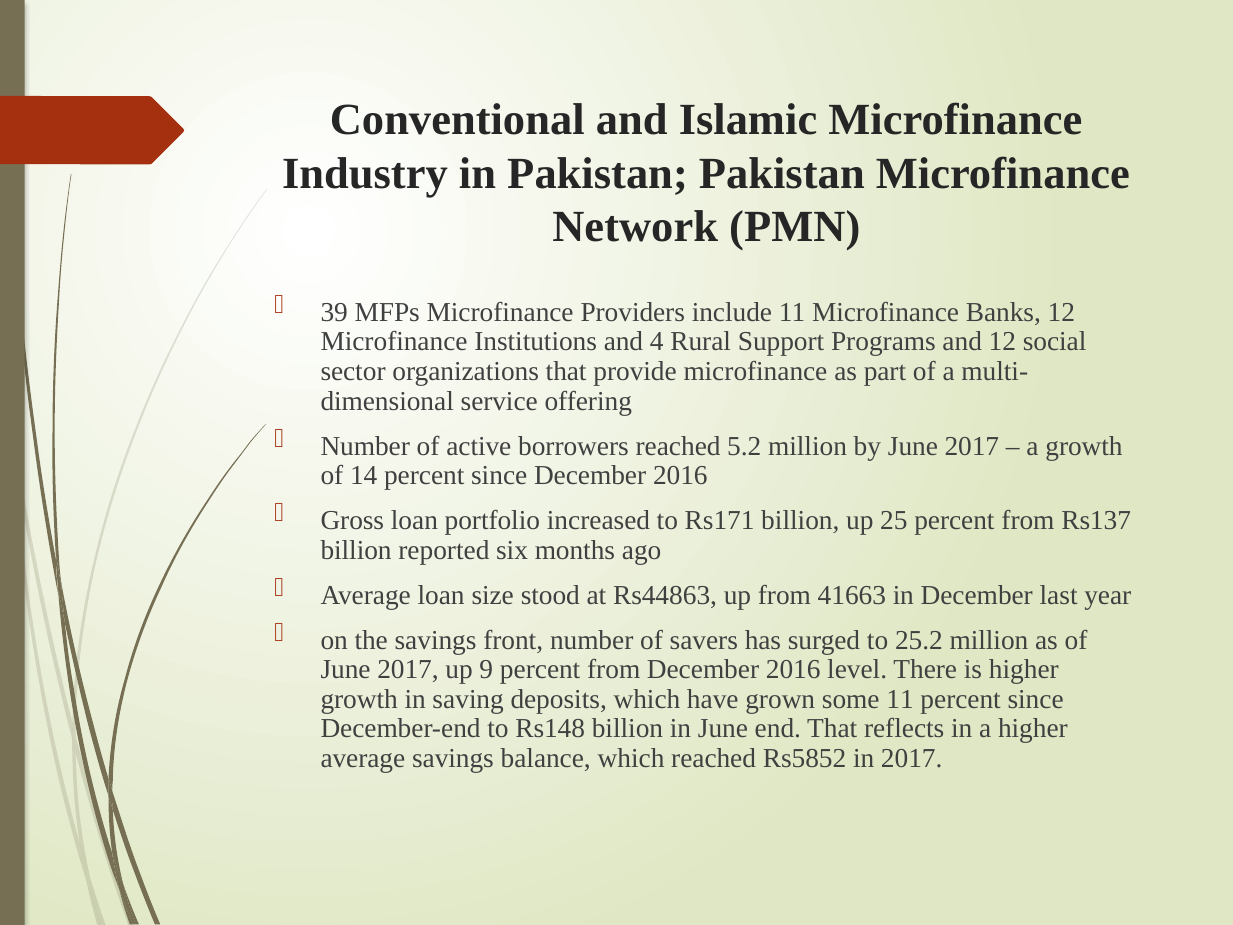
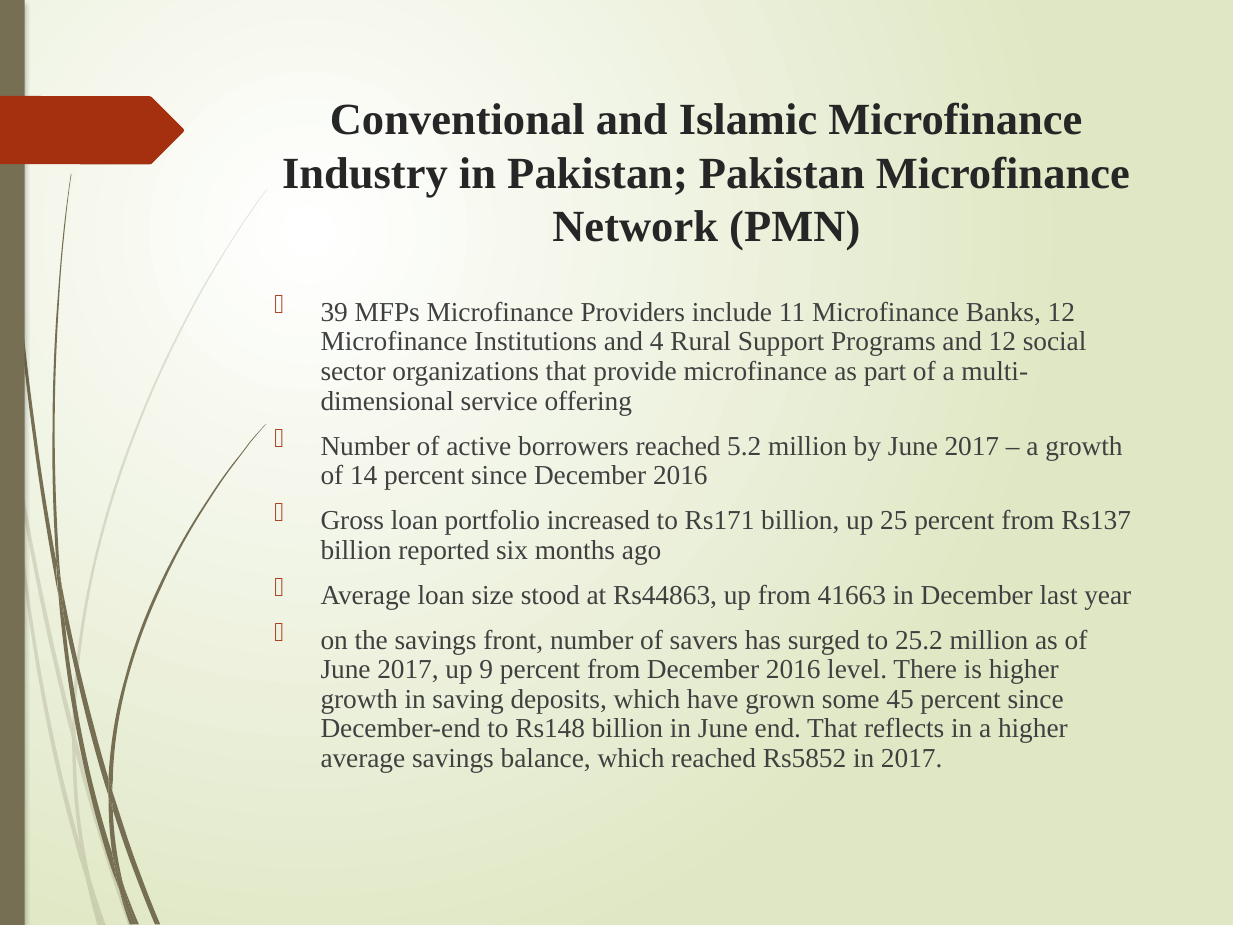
some 11: 11 -> 45
